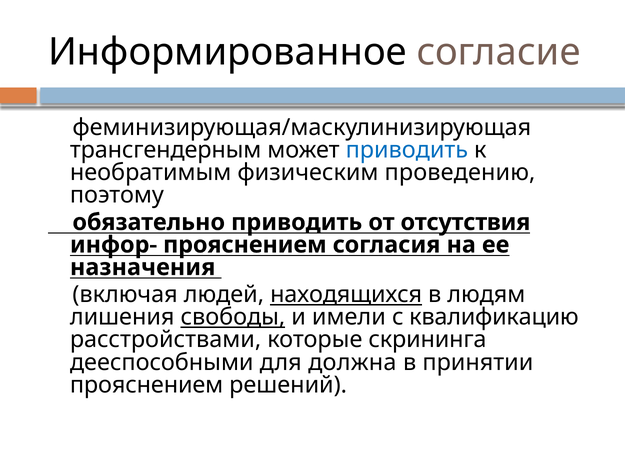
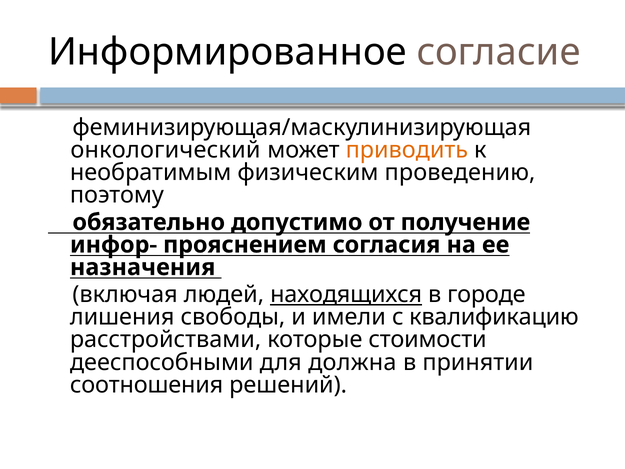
трансгендерным: трансгендерным -> онкологический
приводить at (407, 150) colour: blue -> orange
обязательно приводить: приводить -> допустимо
отсутствия: отсутствия -> получение
людям: людям -> городе
свободы underline: present -> none
скрининга: скрининга -> стоимости
прояснением at (147, 385): прояснением -> соотношения
